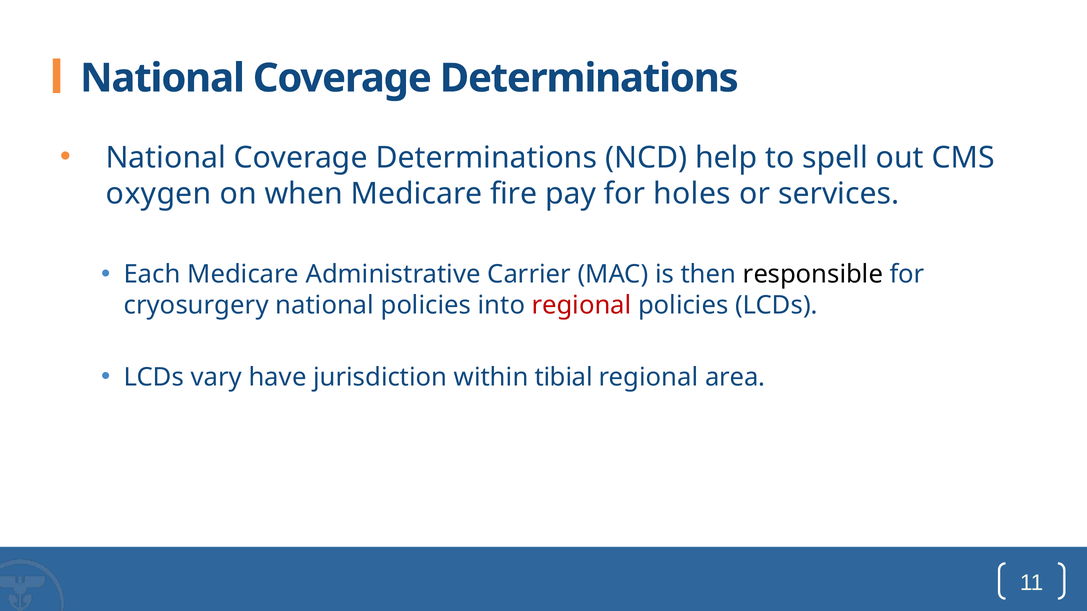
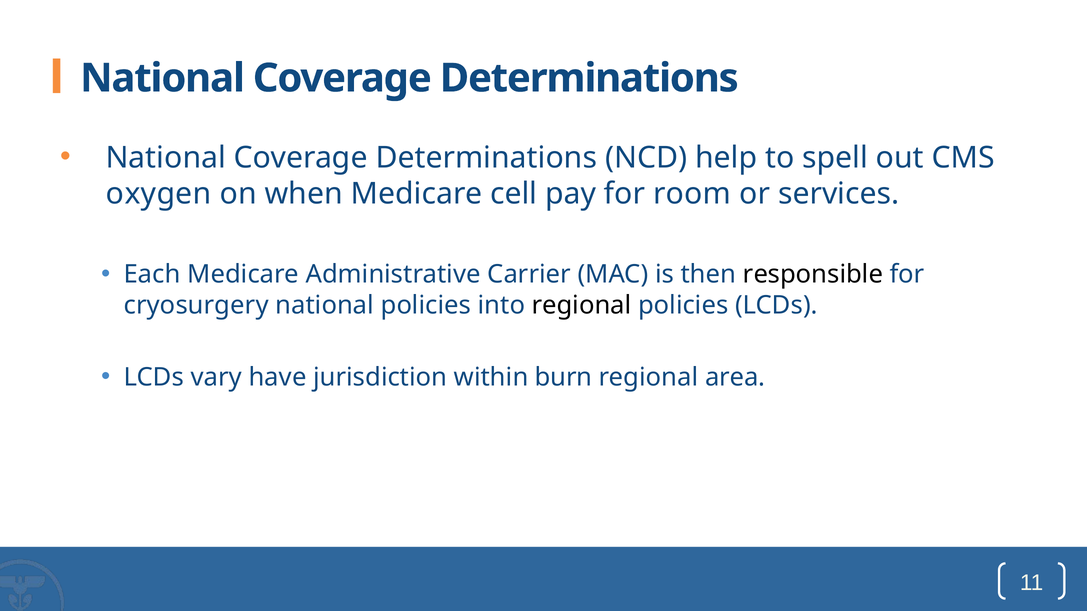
fire: fire -> cell
holes: holes -> room
regional at (582, 305) colour: red -> black
tibial: tibial -> burn
